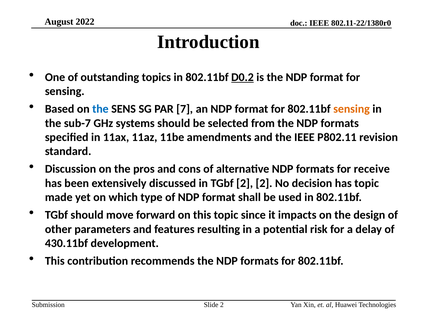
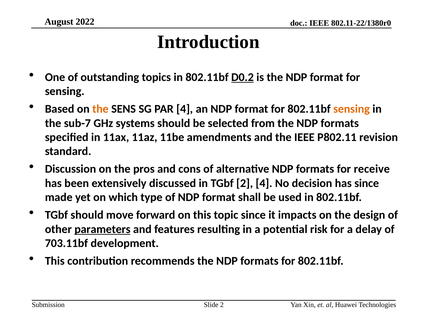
the at (100, 109) colour: blue -> orange
PAR 7: 7 -> 4
2 2: 2 -> 4
has topic: topic -> since
parameters underline: none -> present
430.11bf: 430.11bf -> 703.11bf
